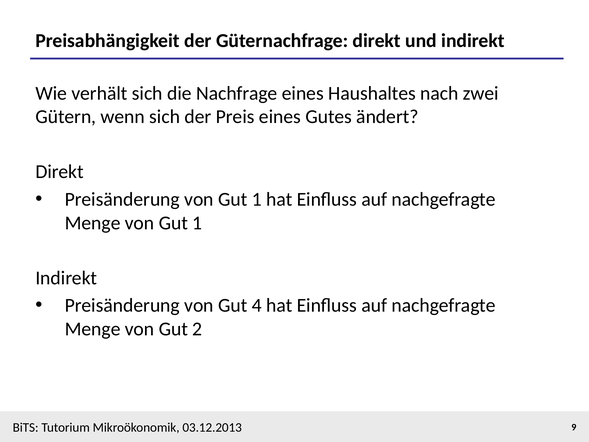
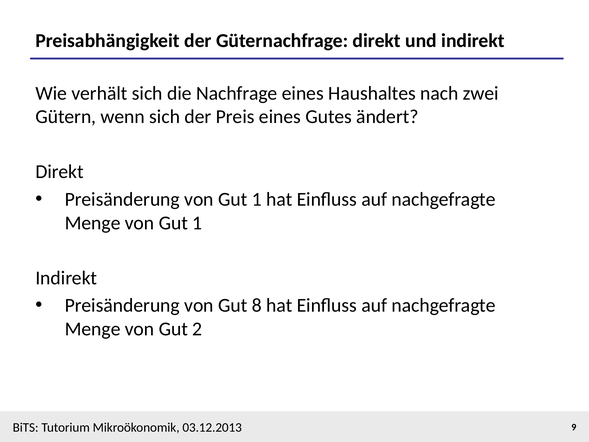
4: 4 -> 8
